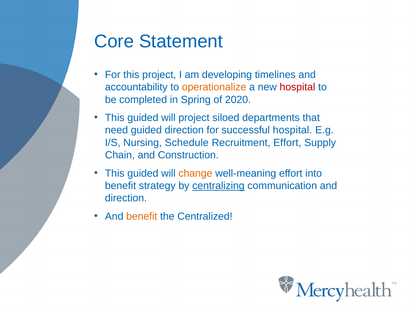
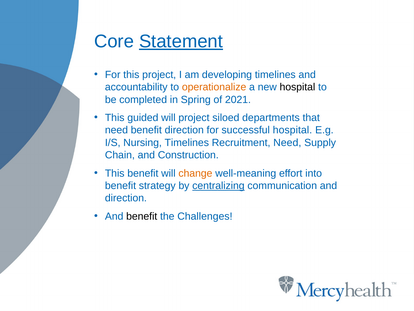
Statement underline: none -> present
hospital at (297, 87) colour: red -> black
2020: 2020 -> 2021
need guided: guided -> benefit
Nursing Schedule: Schedule -> Timelines
Recruitment Effort: Effort -> Need
guided at (143, 173): guided -> benefit
benefit at (142, 216) colour: orange -> black
Centralized: Centralized -> Challenges
